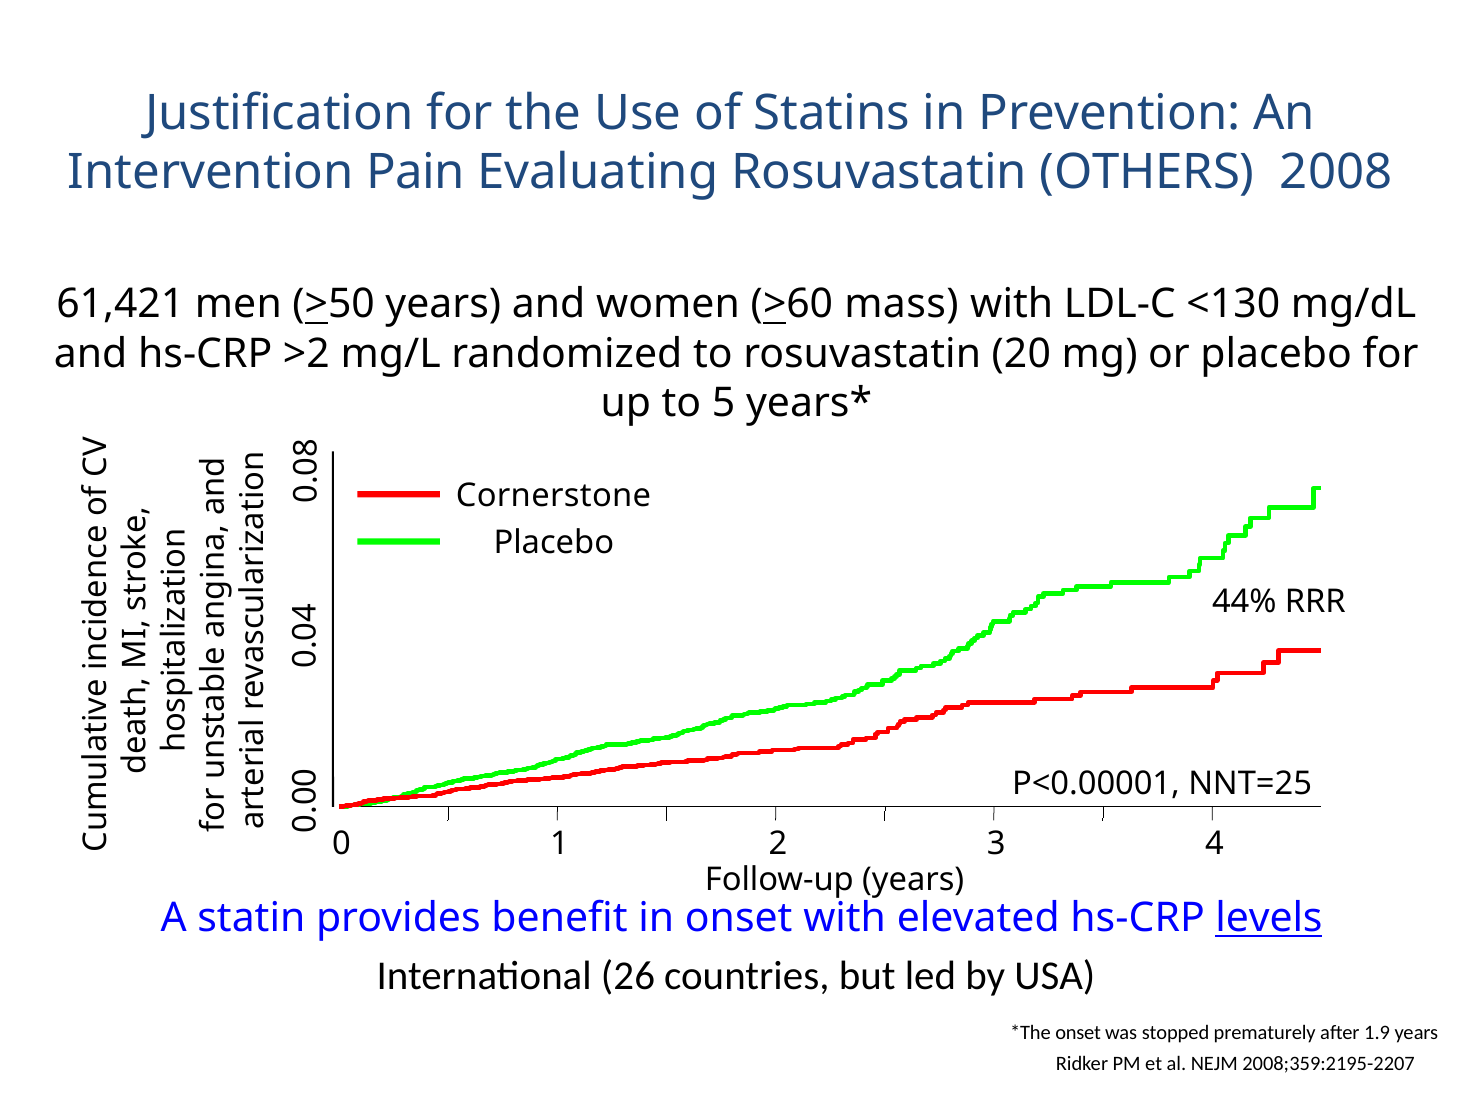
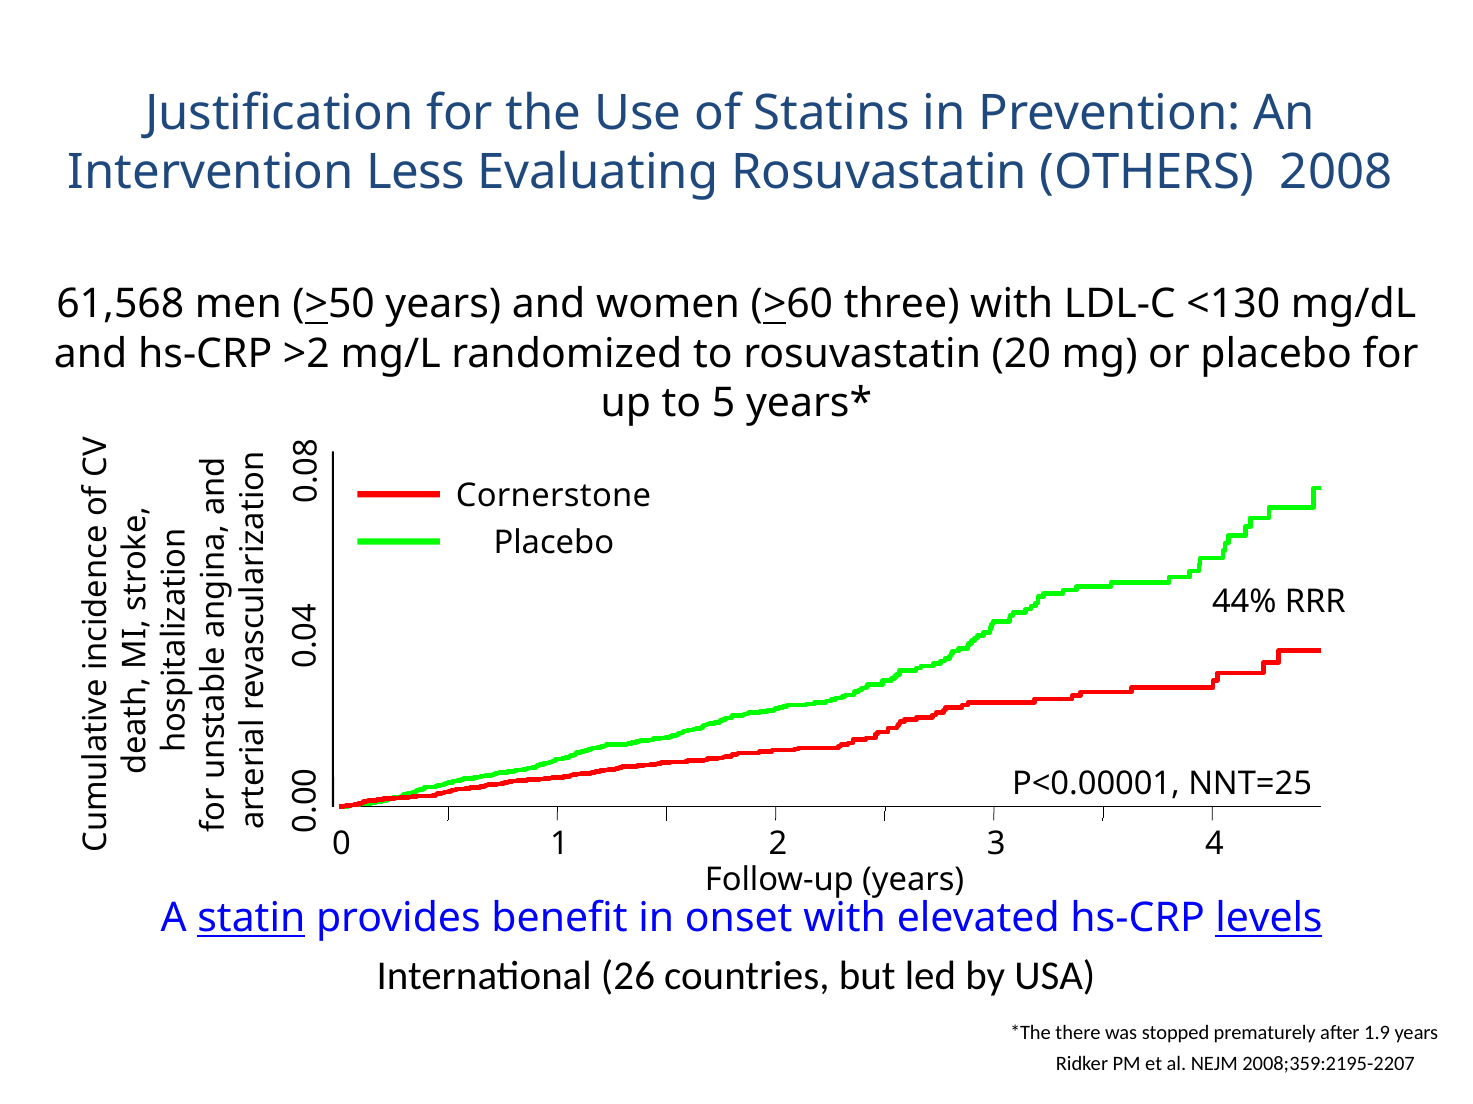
Pain: Pain -> Less
61,421: 61,421 -> 61,568
mass: mass -> three
statin underline: none -> present
onset at (1078, 1033): onset -> there
